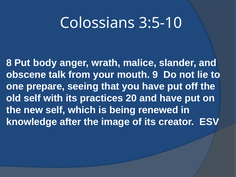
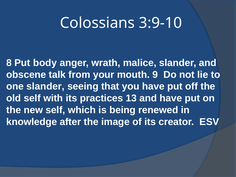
3:5-10: 3:5-10 -> 3:9-10
one prepare: prepare -> slander
20: 20 -> 13
